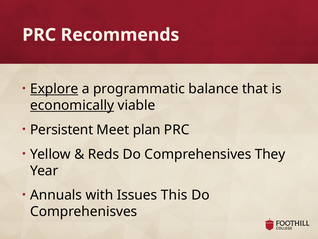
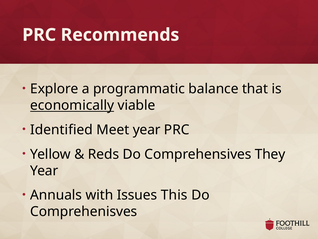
Explore underline: present -> none
Persistent: Persistent -> Identified
Meet plan: plan -> year
